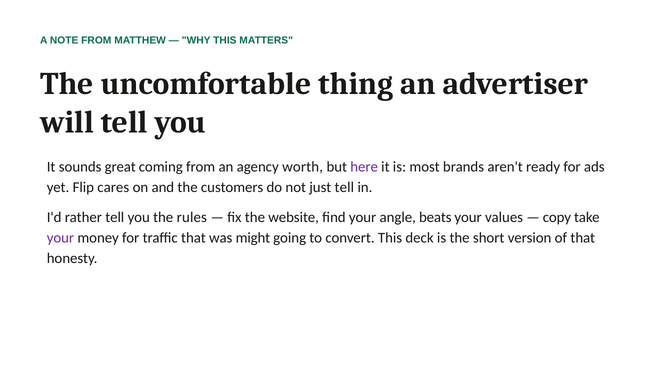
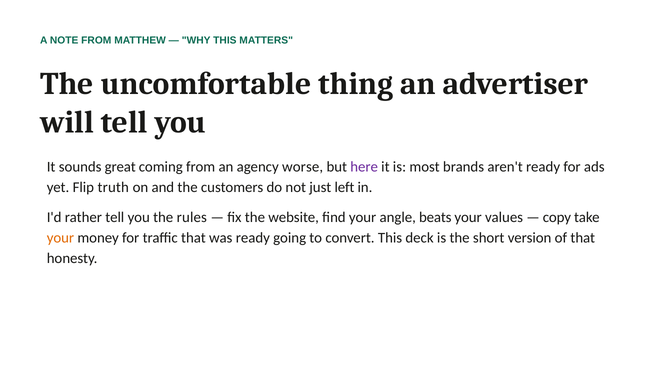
worth: worth -> worse
cares: cares -> truth
just tell: tell -> left
your at (60, 237) colour: purple -> orange
was might: might -> ready
